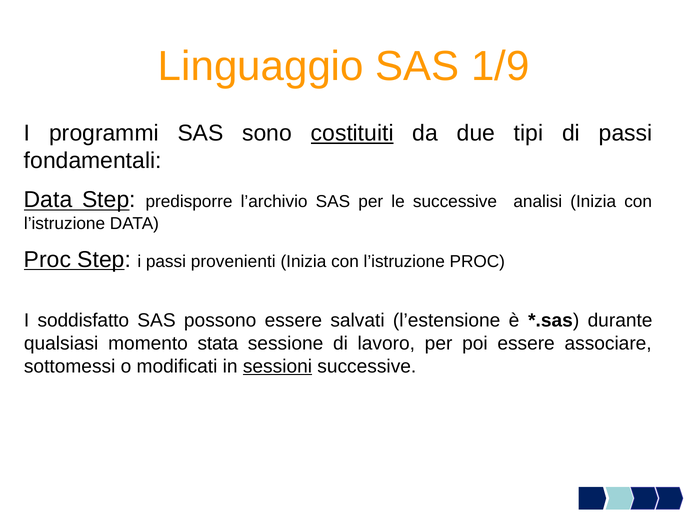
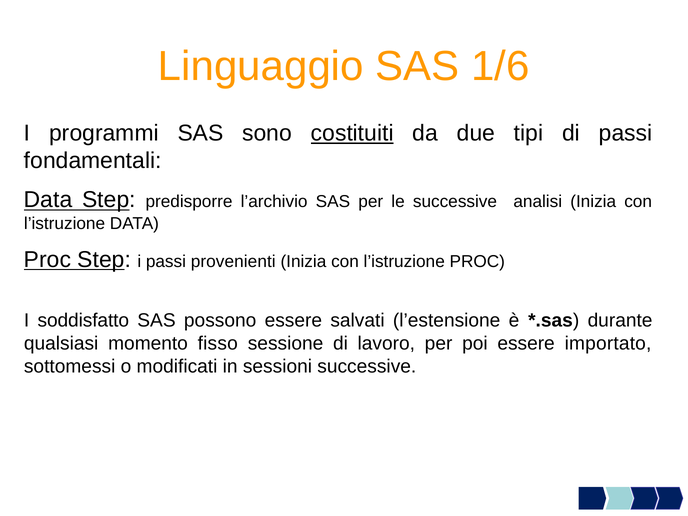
1/9: 1/9 -> 1/6
stata: stata -> fisso
associare: associare -> importato
sessioni underline: present -> none
